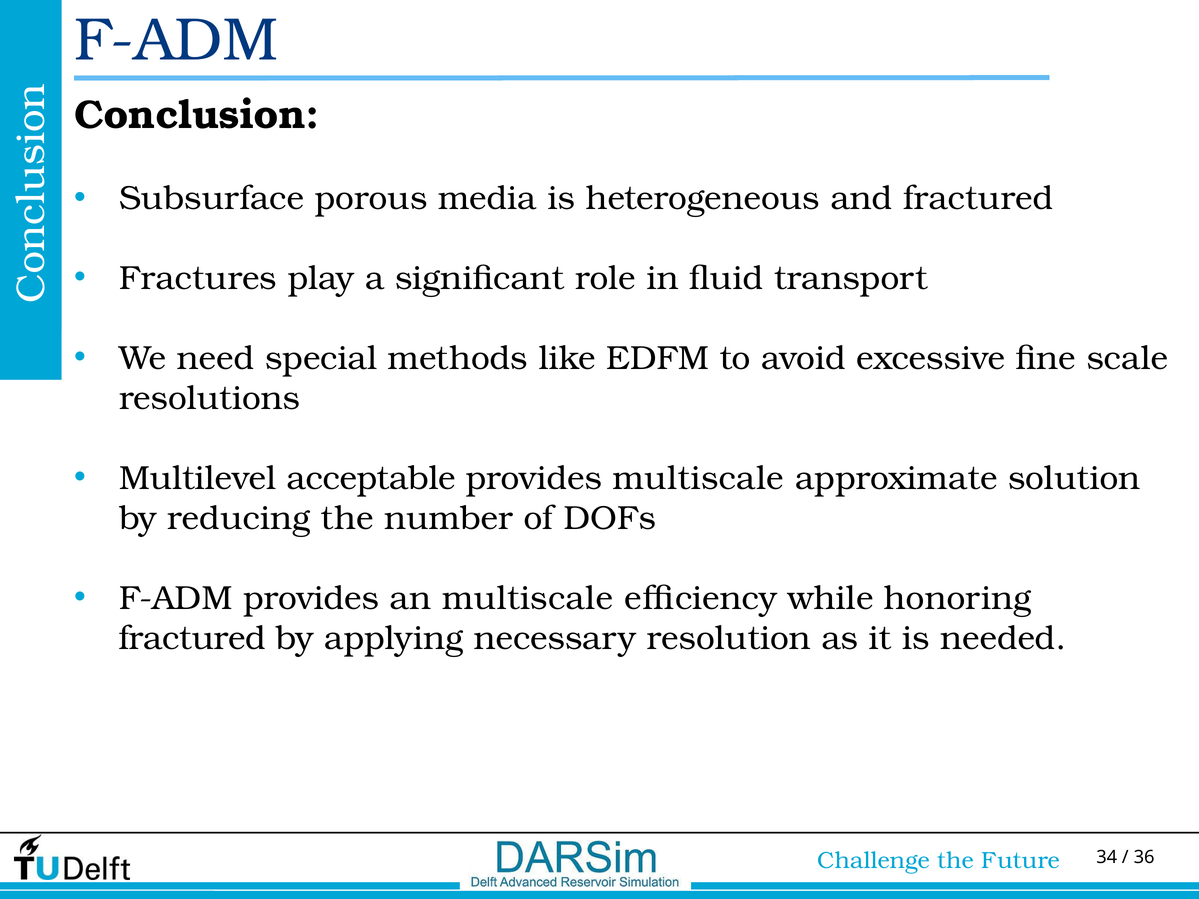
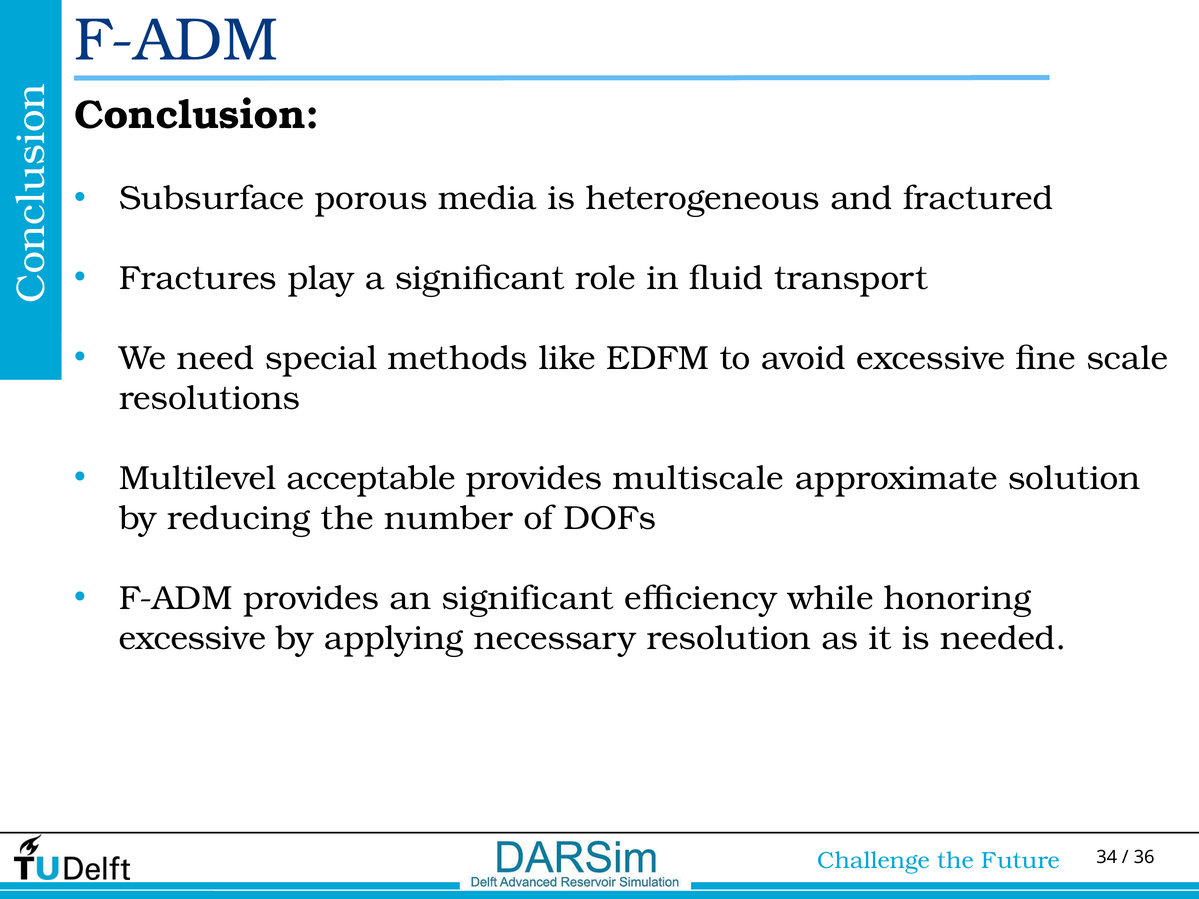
an multiscale: multiscale -> significant
fractured at (192, 638): fractured -> excessive
